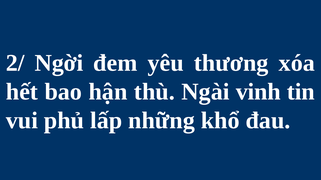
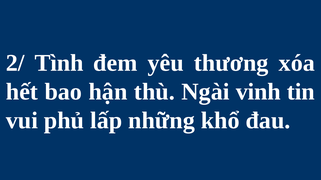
Ngời: Ngời -> Tình
